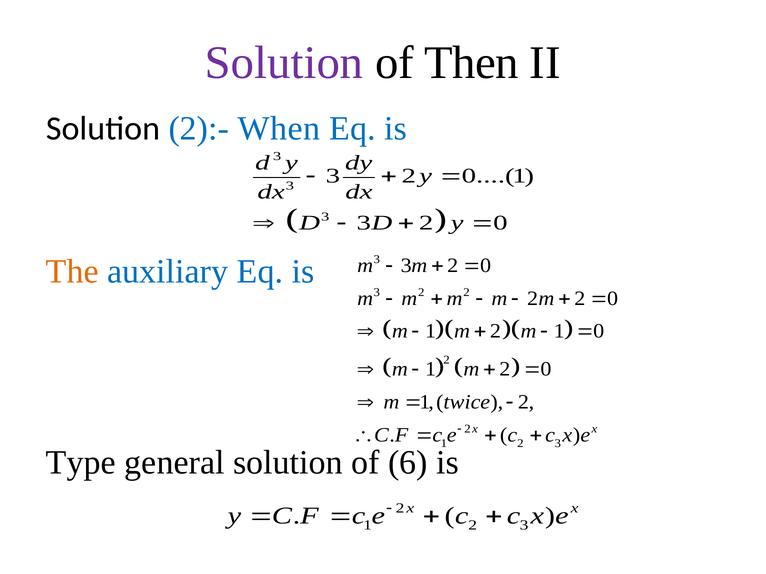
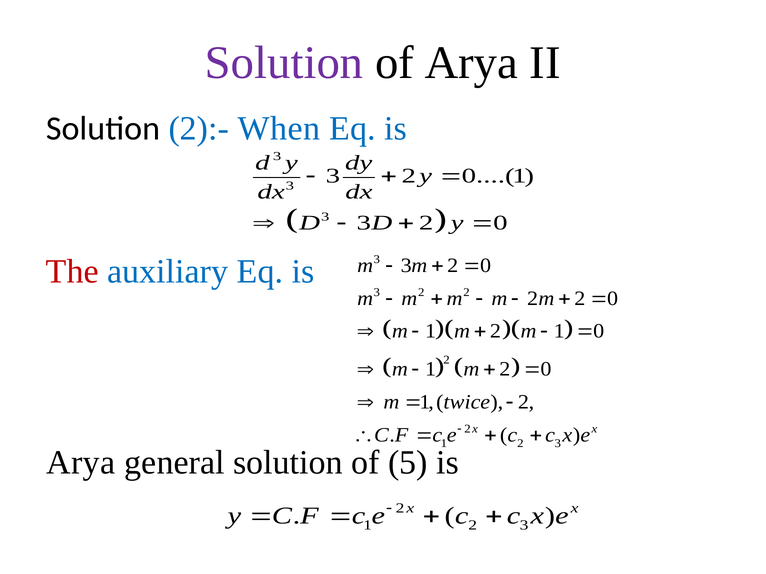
of Then: Then -> Arya
The colour: orange -> red
Type at (81, 463): Type -> Arya
6: 6 -> 5
